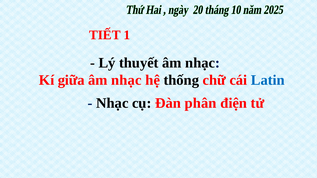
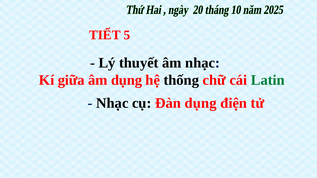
1: 1 -> 5
nhạc at (126, 80): nhạc -> dụng
Latin colour: blue -> green
Đàn phân: phân -> dụng
